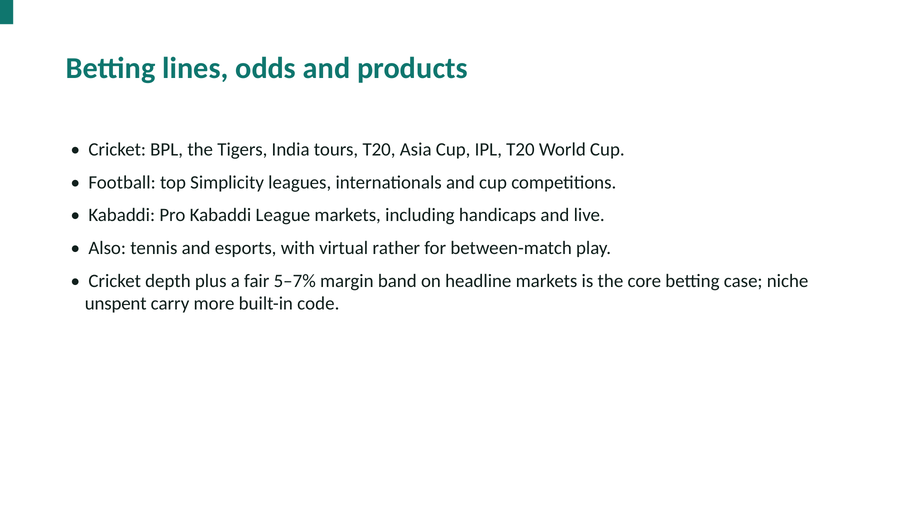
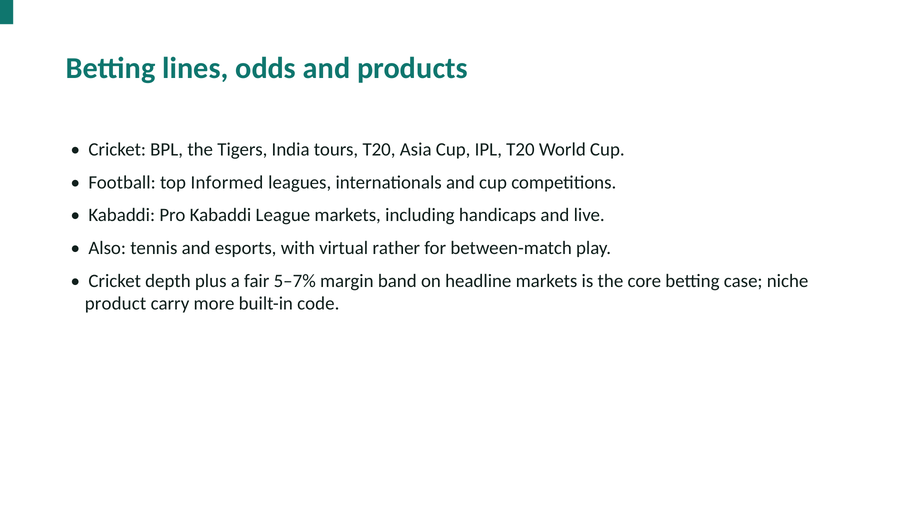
Simplicity: Simplicity -> Informed
unspent: unspent -> product
